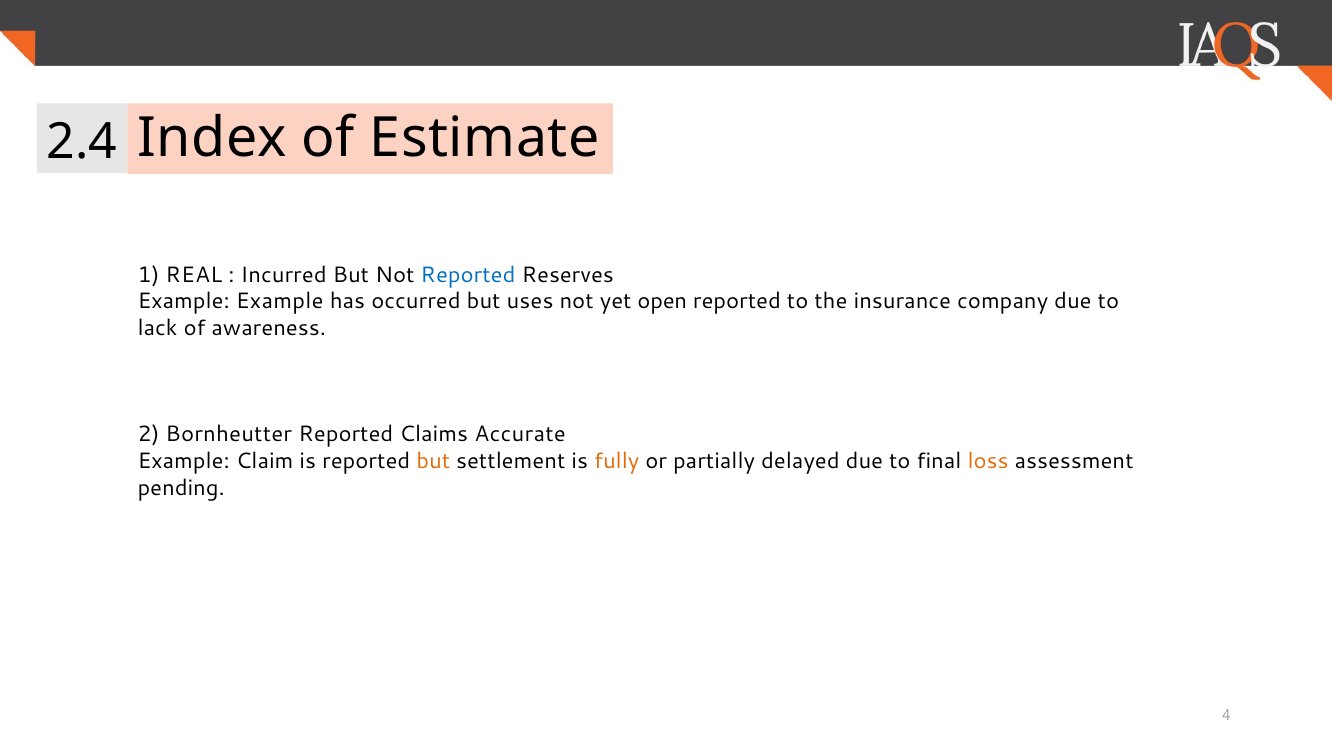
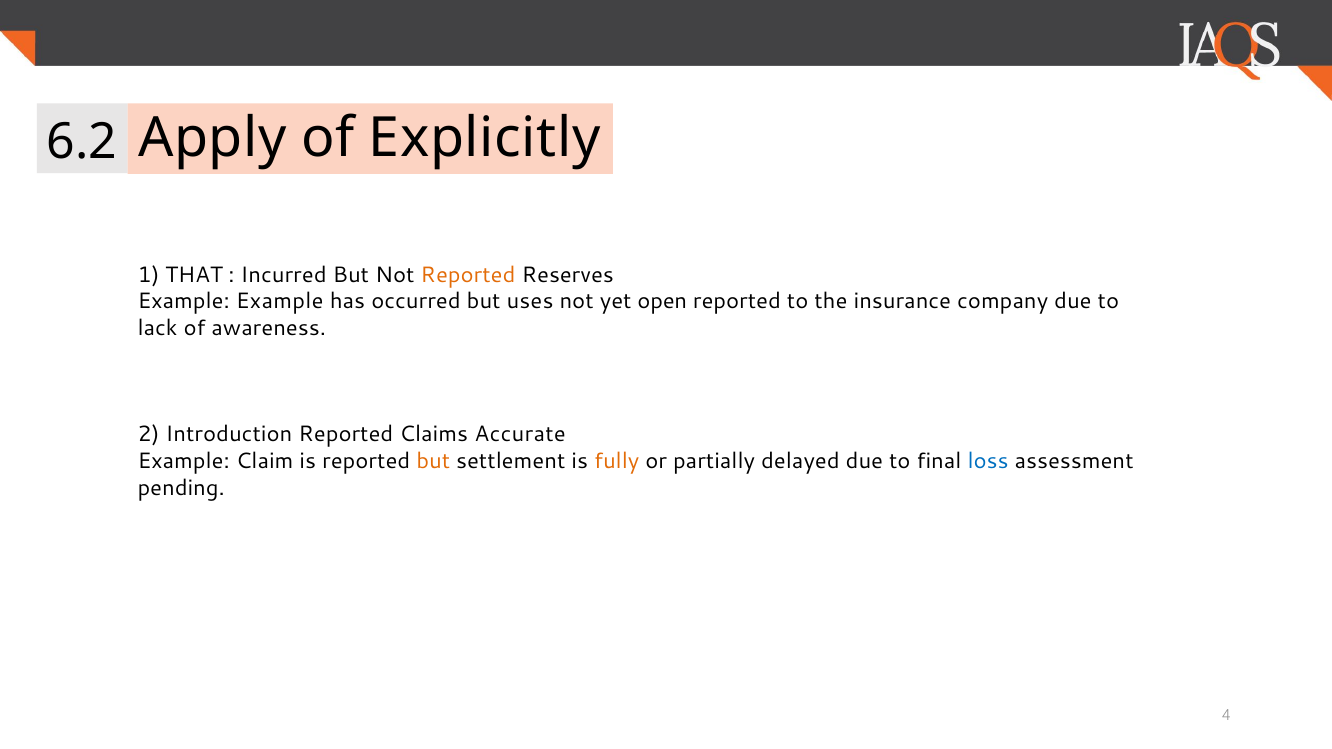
Index: Index -> Apply
Estimate: Estimate -> Explicitly
2.4: 2.4 -> 6.2
REAL: REAL -> THAT
Reported at (468, 275) colour: blue -> orange
Bornheutter: Bornheutter -> Introduction
loss colour: orange -> blue
